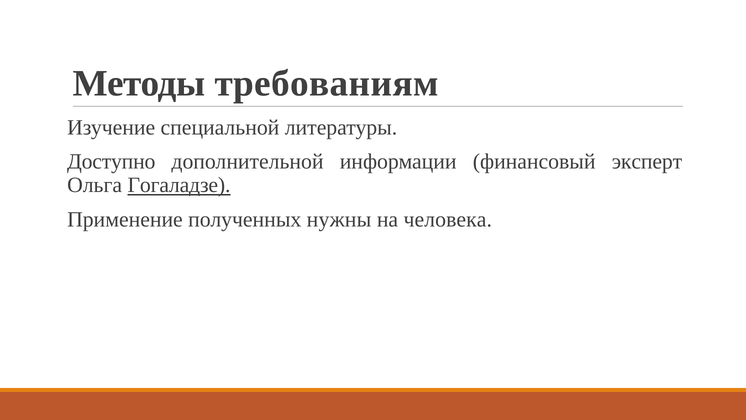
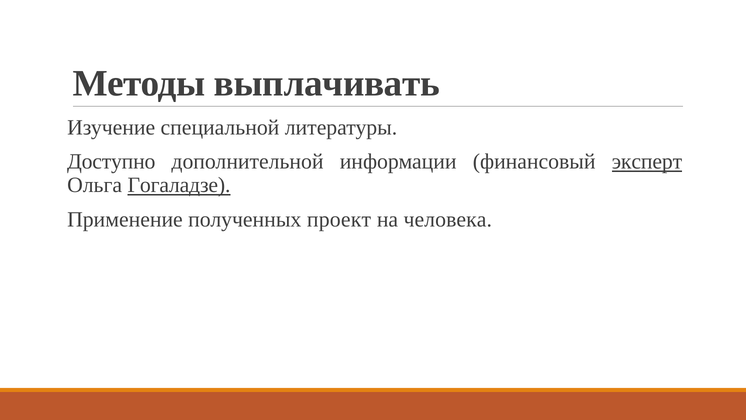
требованиям: требованиям -> выплачивать
эксперт underline: none -> present
нужны: нужны -> проект
